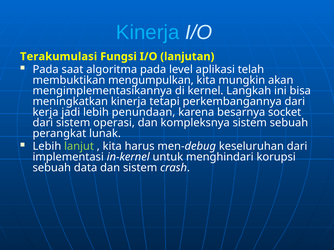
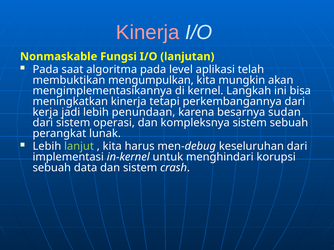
Kinerja at (148, 32) colour: light blue -> pink
Terakumulasi: Terakumulasi -> Nonmaskable
socket: socket -> sudan
